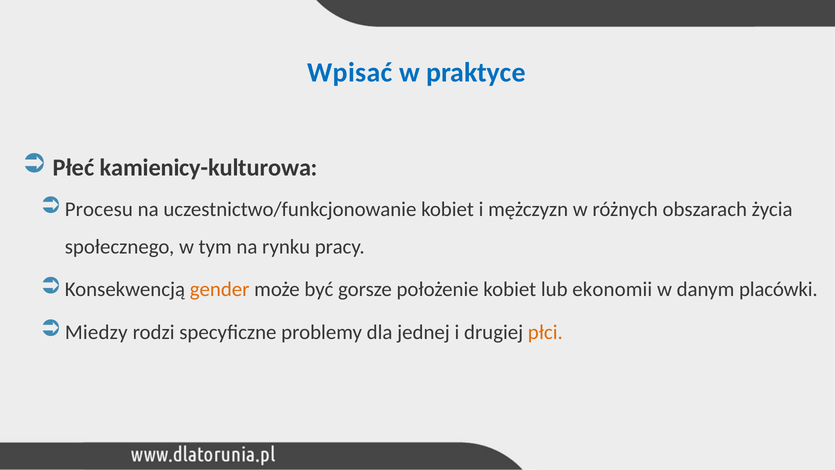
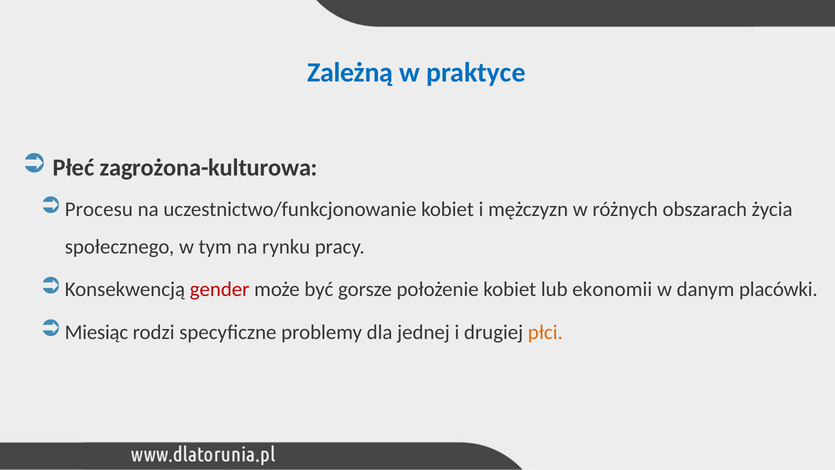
Wpisać: Wpisać -> Zależną
kamienicy-kulturowa: kamienicy-kulturowa -> zagrożona-kulturowa
gender colour: orange -> red
Miedzy: Miedzy -> Miesiąc
